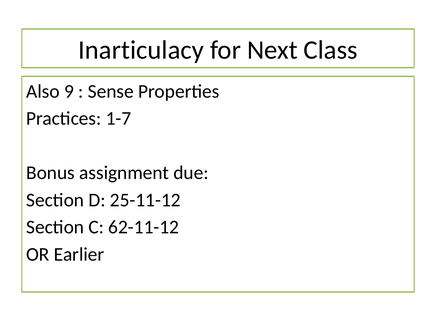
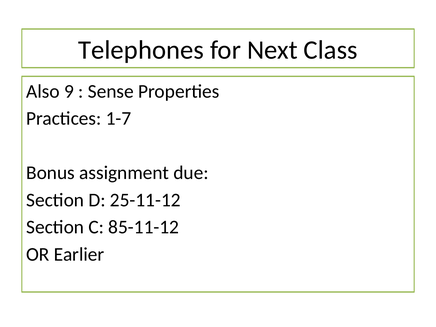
Inarticulacy: Inarticulacy -> Telephones
62-11-12: 62-11-12 -> 85-11-12
